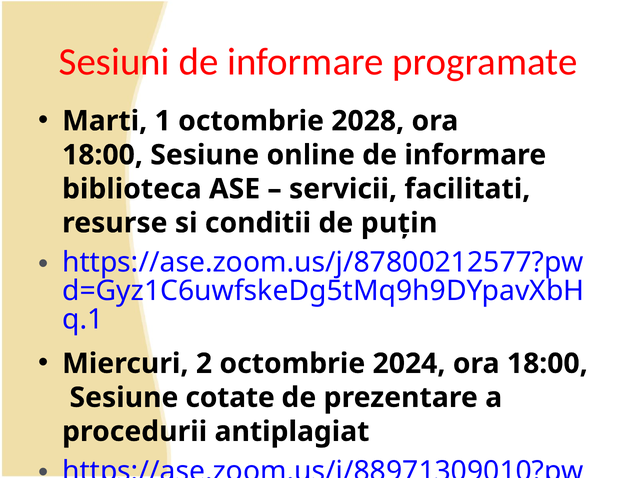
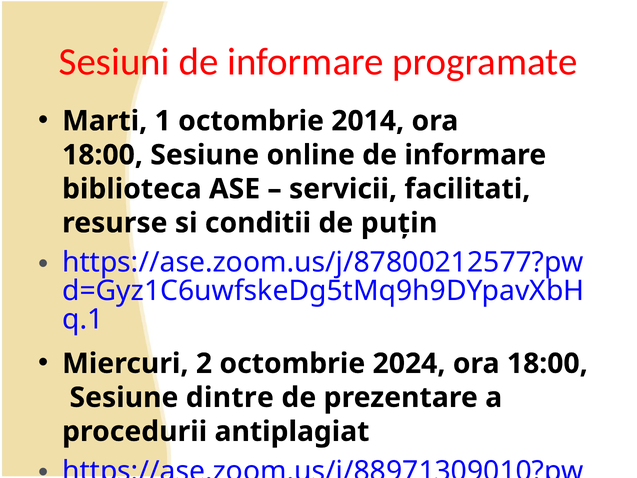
2028: 2028 -> 2014
cotate: cotate -> dintre
